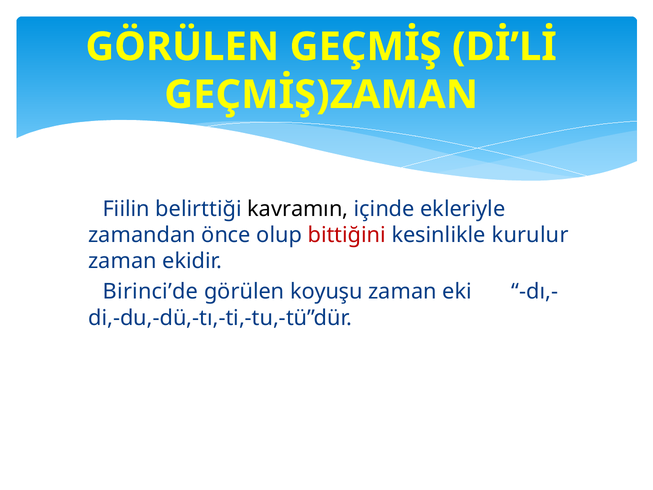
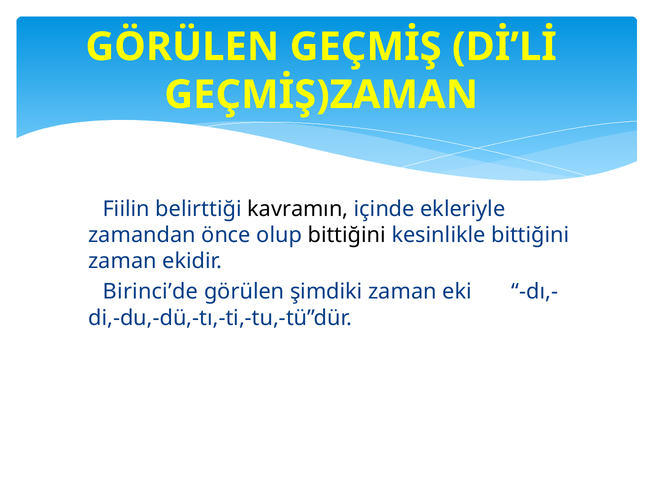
bittiğini at (347, 235) colour: red -> black
kesinlikle kurulur: kurulur -> bittiğini
koyuşu: koyuşu -> şimdiki
